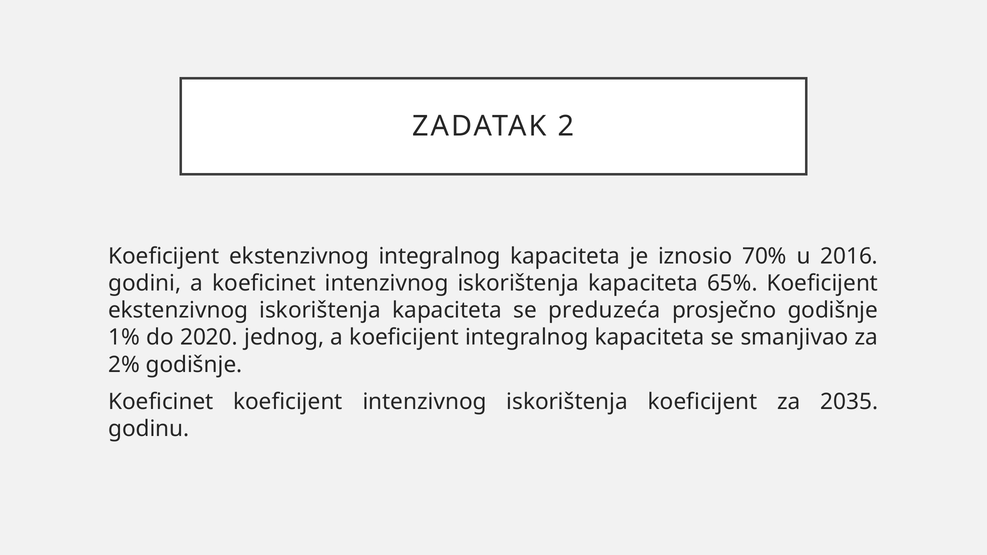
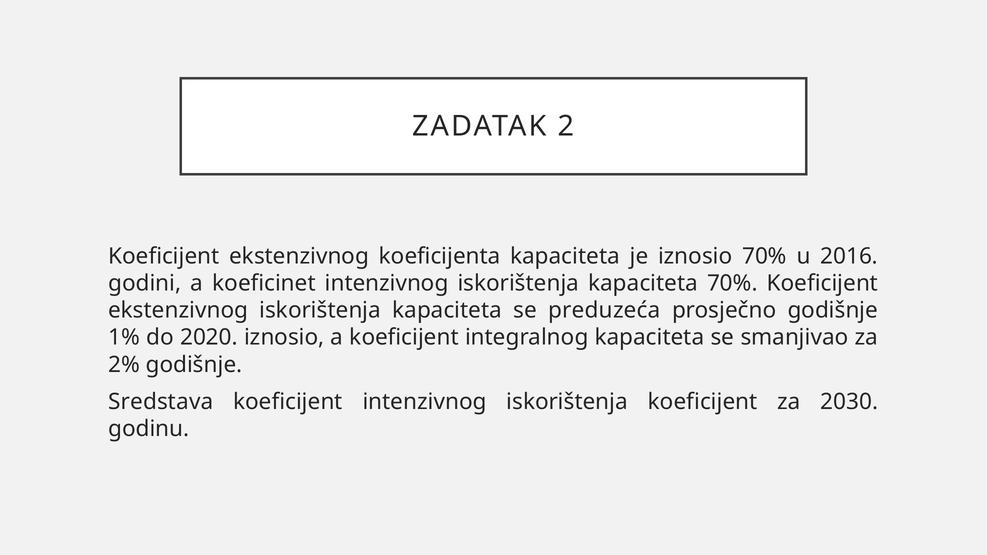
ekstenzivnog integralnog: integralnog -> koeficijenta
kapaciteta 65%: 65% -> 70%
2020 jednog: jednog -> iznosio
Koeficinet at (161, 402): Koeficinet -> Sredstava
2035: 2035 -> 2030
